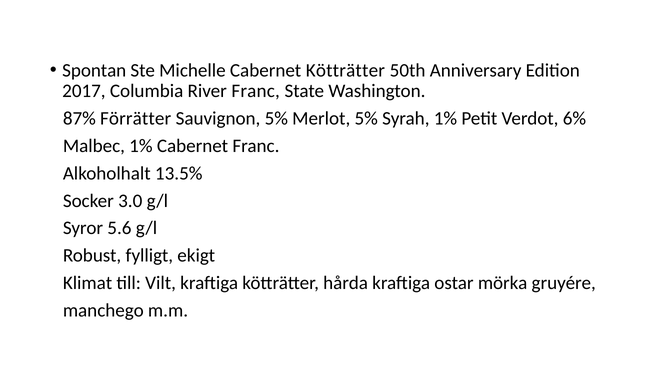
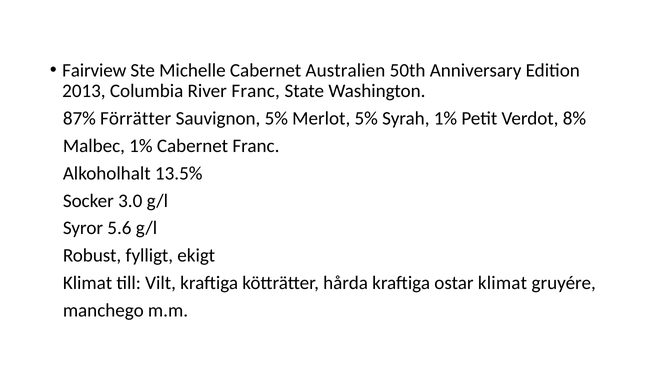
Spontan: Spontan -> Fairview
Cabernet Kötträtter: Kötträtter -> Australien
2017: 2017 -> 2013
6%: 6% -> 8%
ostar mörka: mörka -> klimat
